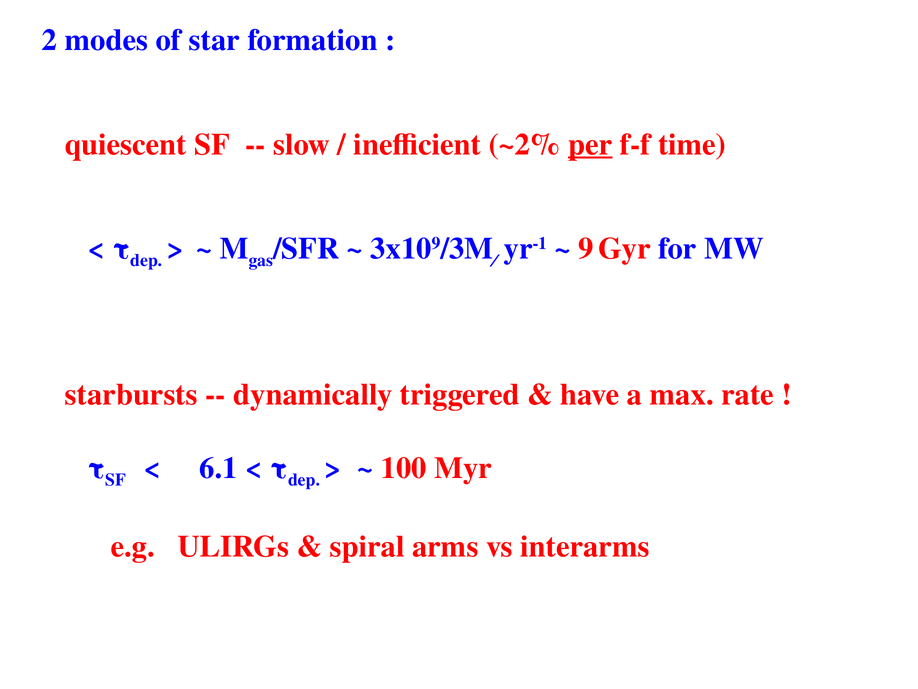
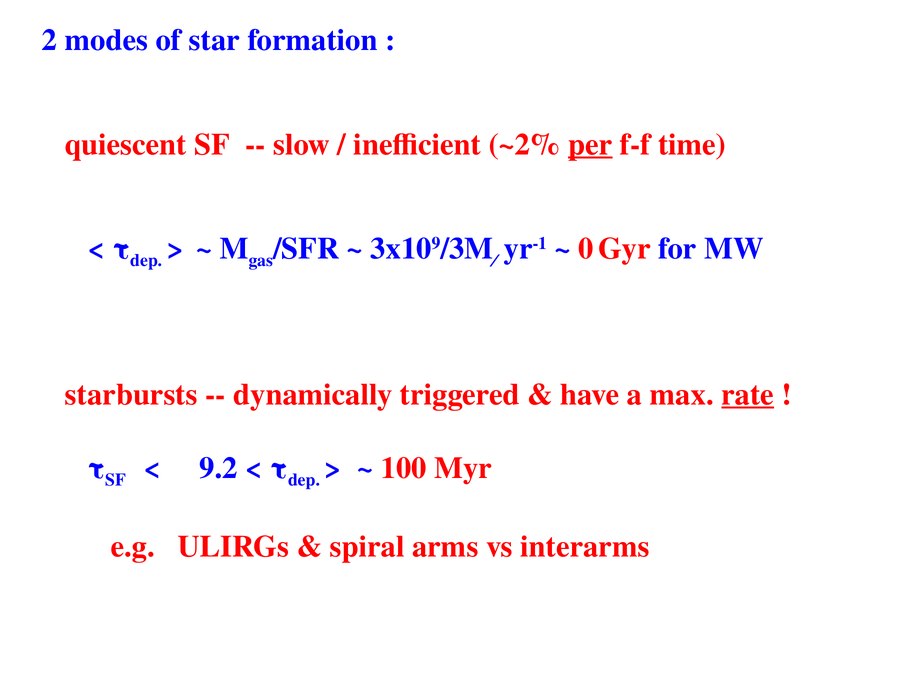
9: 9 -> 0
rate underline: none -> present
6.1: 6.1 -> 9.2
